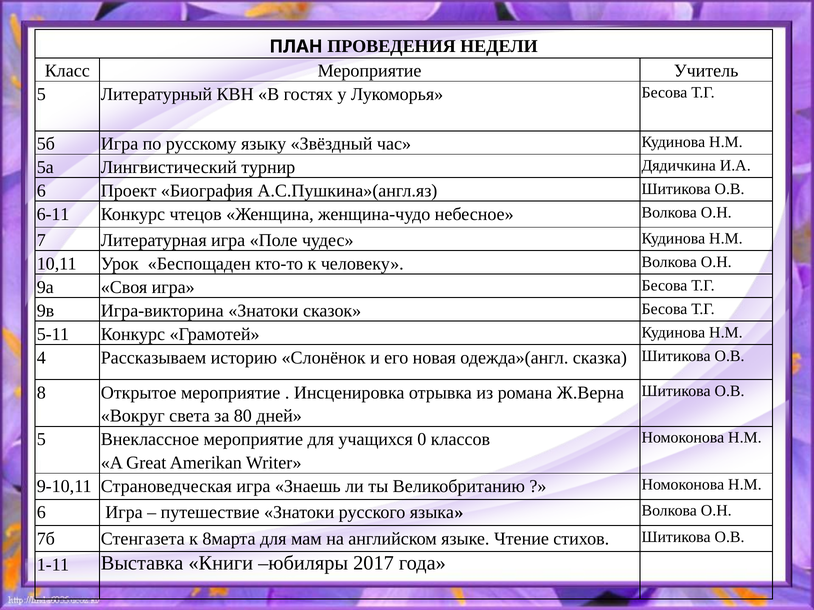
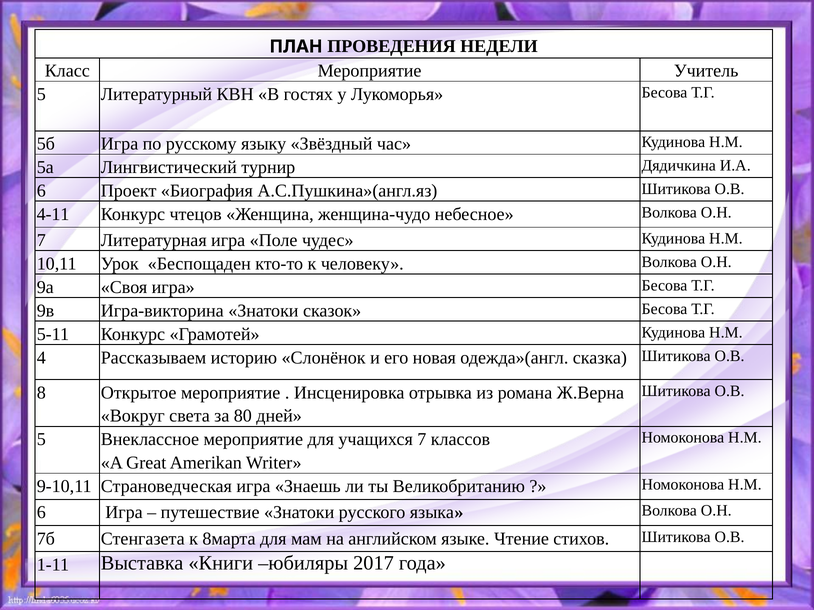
6-11: 6-11 -> 4-11
учащихся 0: 0 -> 7
